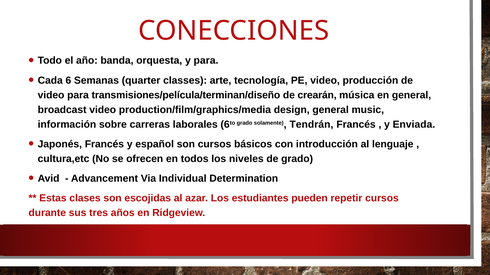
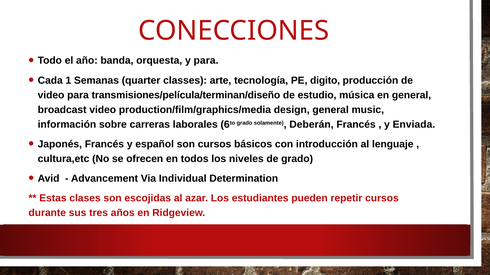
6: 6 -> 1
PE video: video -> digito
crearán: crearán -> estudio
Tendrán: Tendrán -> Deberán
